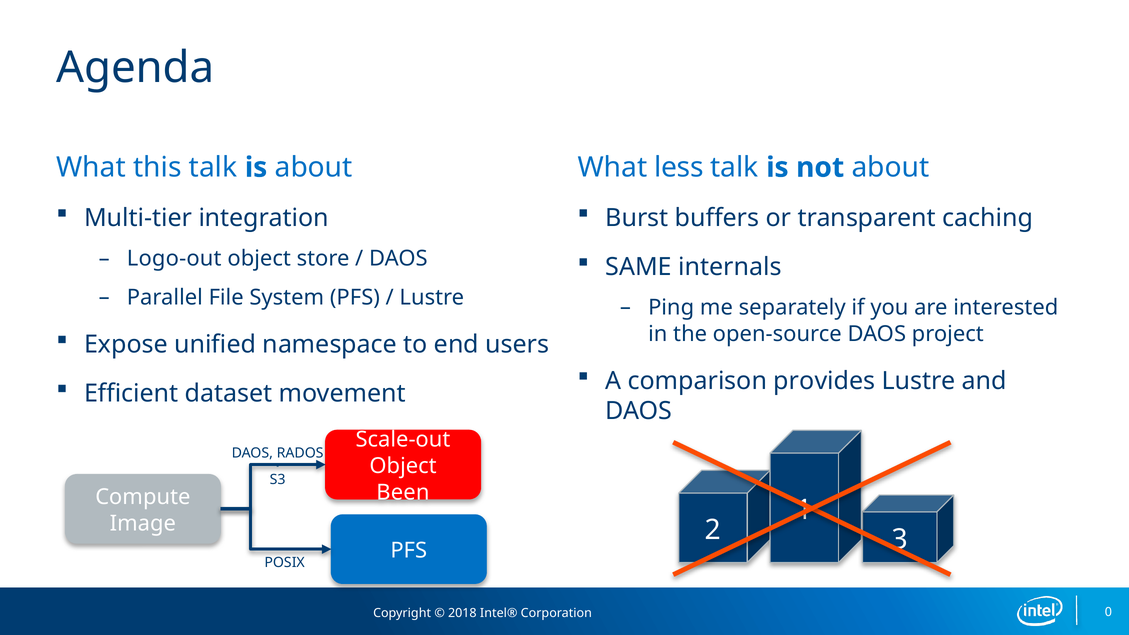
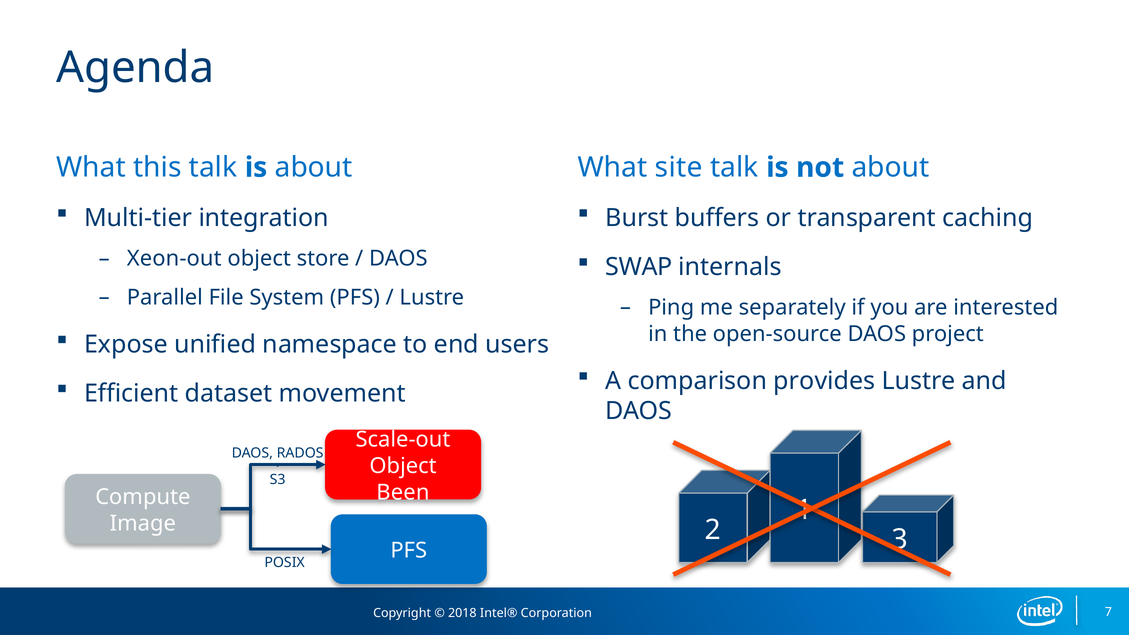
less: less -> site
Logo-out: Logo-out -> Xeon-out
SAME: SAME -> SWAP
0: 0 -> 7
